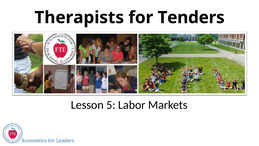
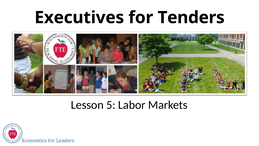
Therapists: Therapists -> Executives
